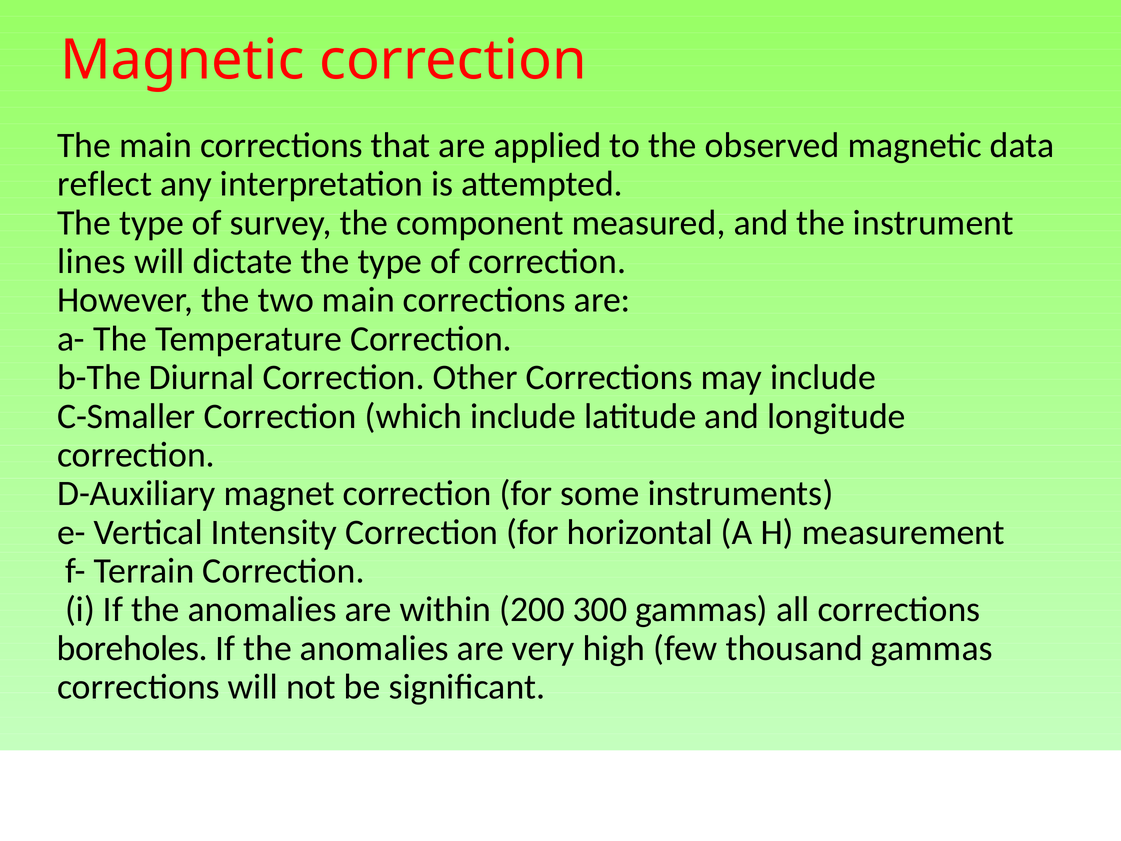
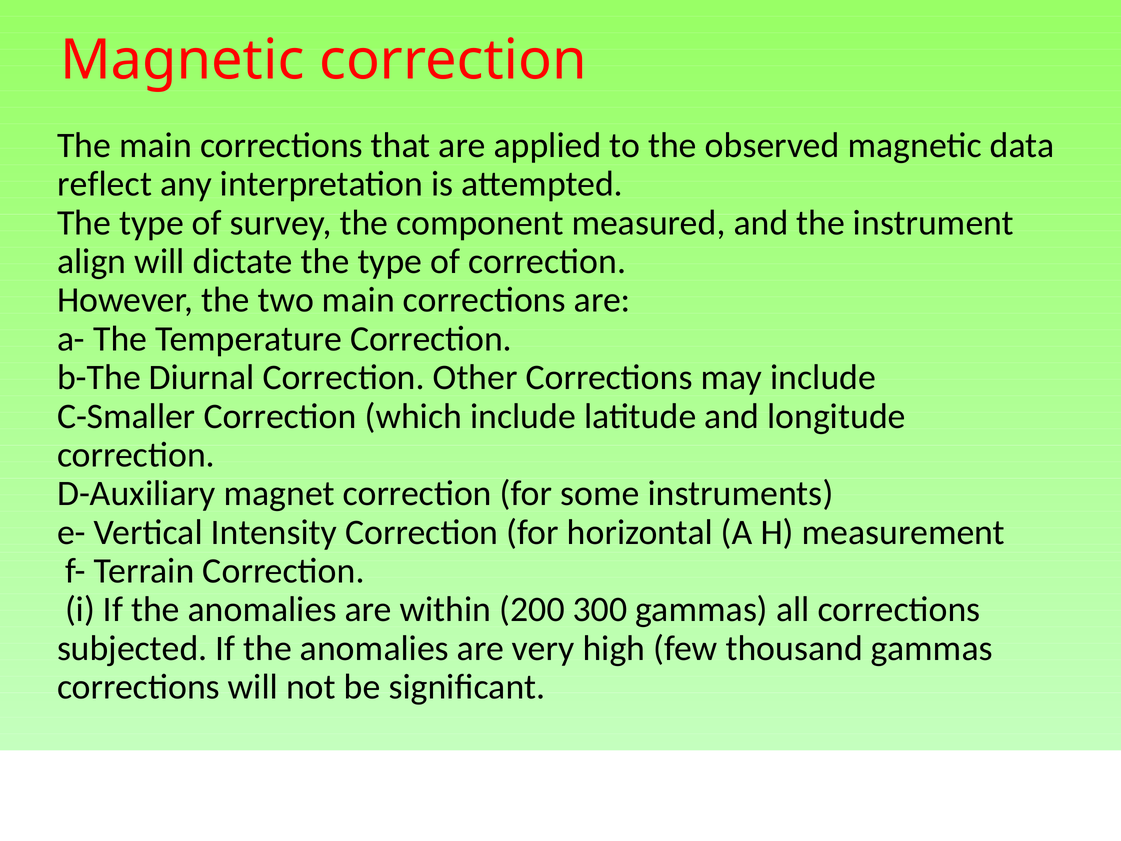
lines: lines -> align
boreholes: boreholes -> subjected
